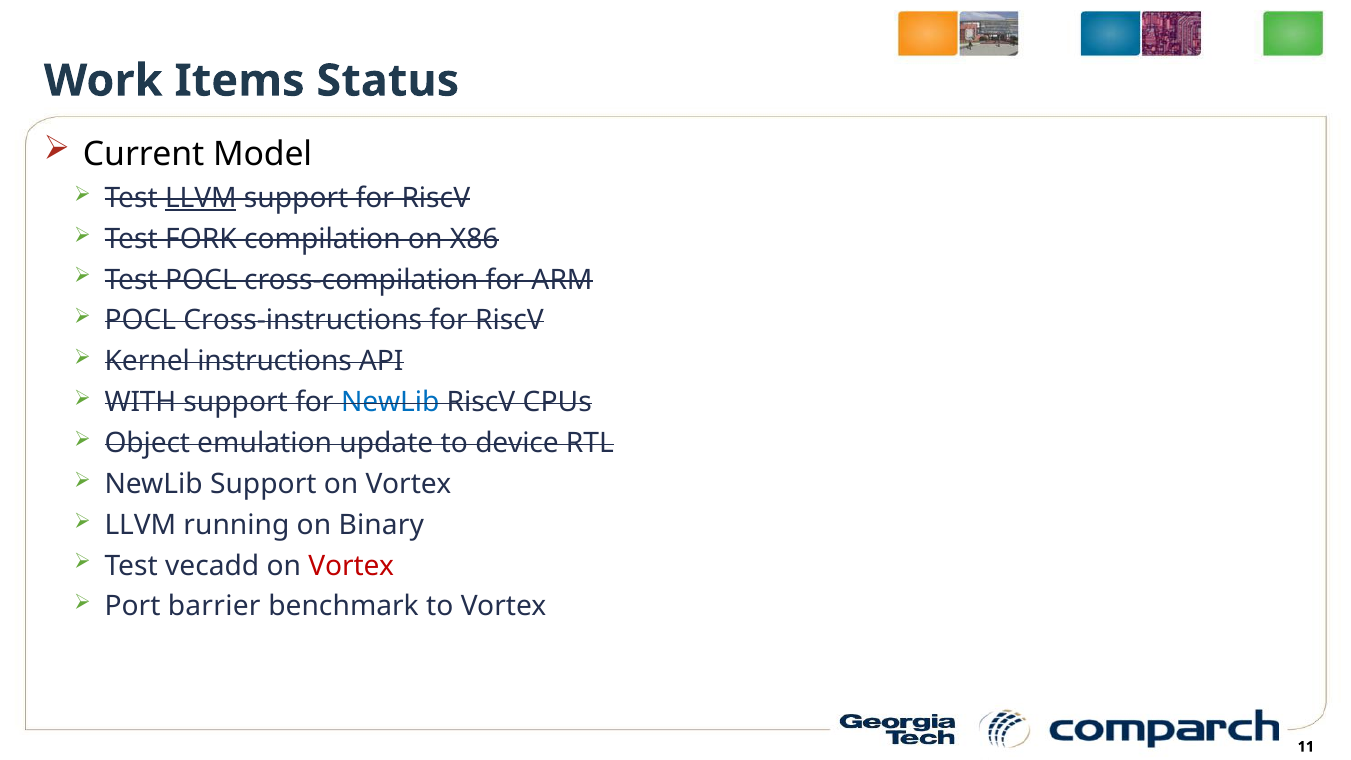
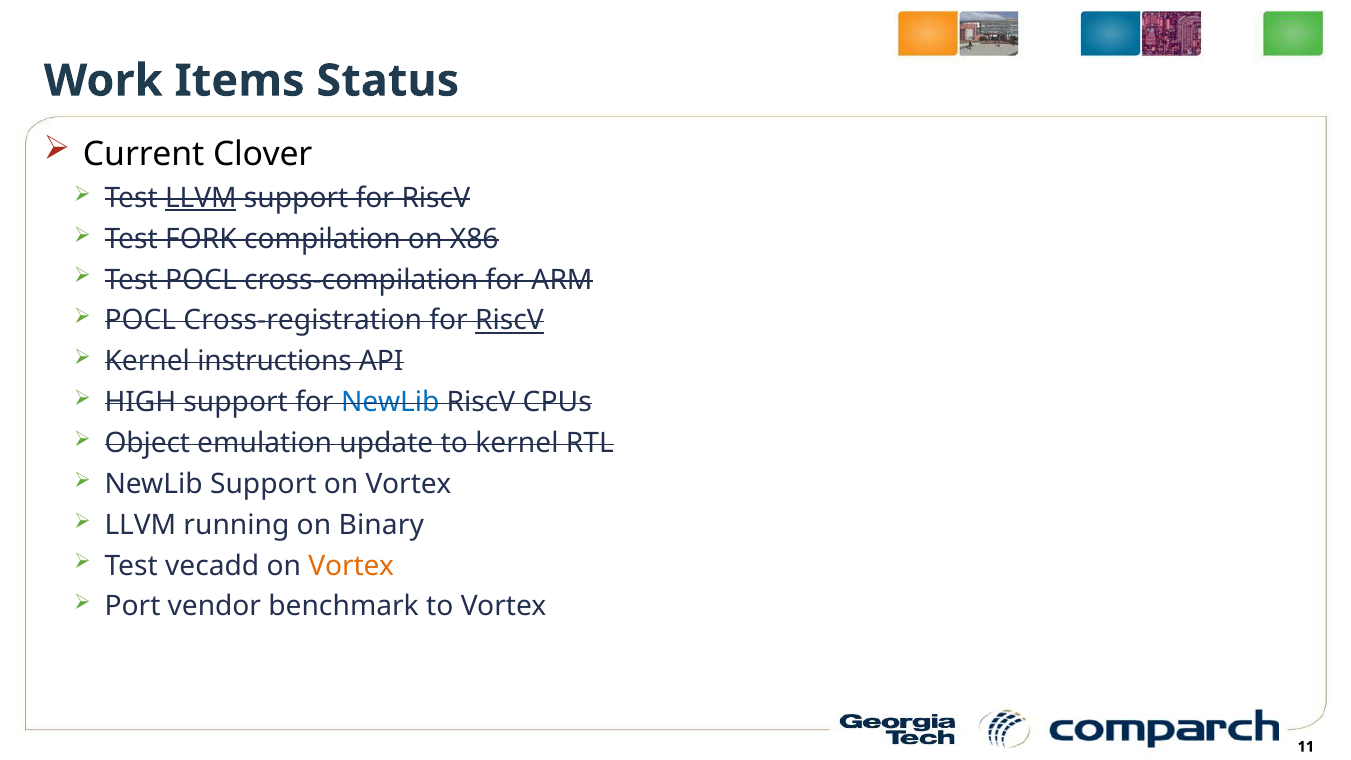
Model: Model -> Clover
Cross-instructions: Cross-instructions -> Cross-registration
RiscV at (509, 321) underline: none -> present
WITH: WITH -> HIGH
to device: device -> kernel
Vortex at (351, 566) colour: red -> orange
barrier: barrier -> vendor
